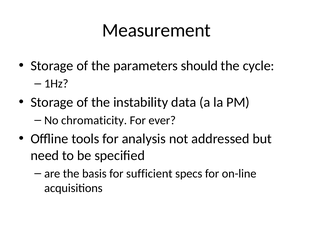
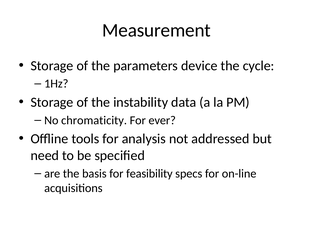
should: should -> device
sufficient: sufficient -> feasibility
